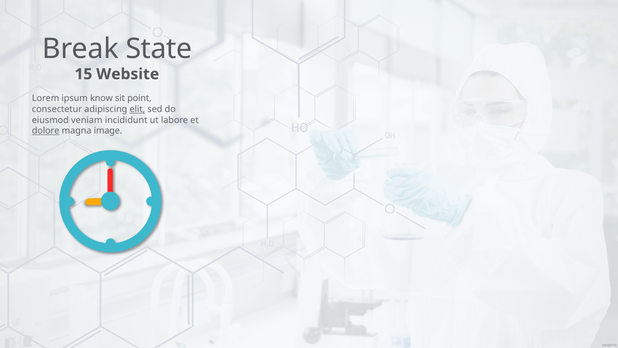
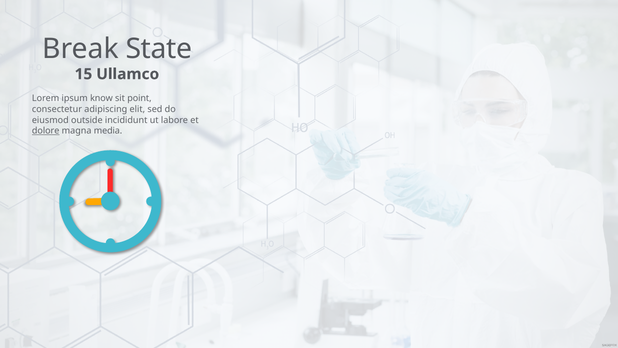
Website: Website -> Ullamco
elit underline: present -> none
veniam: veniam -> outside
image: image -> media
